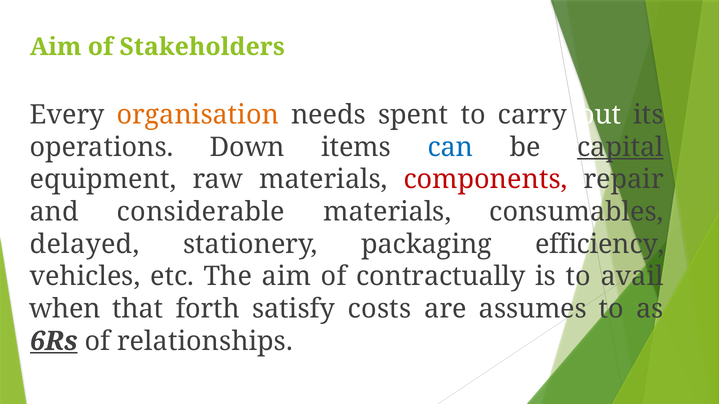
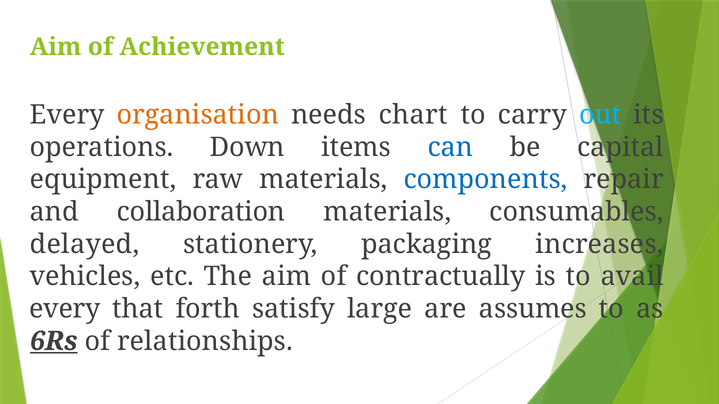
Stakeholders: Stakeholders -> Achievement
spent: spent -> chart
out colour: white -> light blue
capital underline: present -> none
components colour: red -> blue
considerable: considerable -> collaboration
efficiency: efficiency -> increases
when at (65, 309): when -> every
costs: costs -> large
